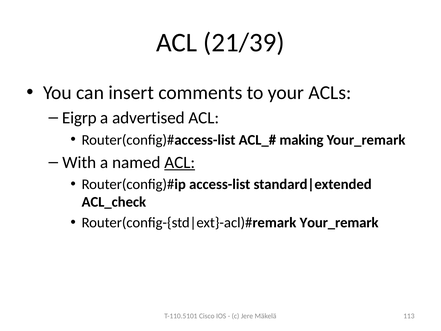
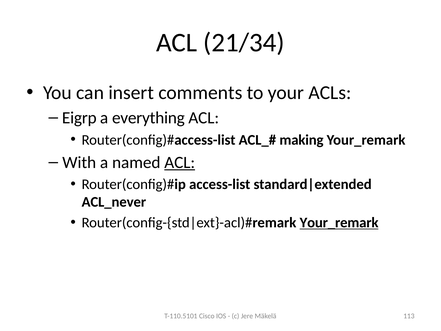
21/39: 21/39 -> 21/34
advertised: advertised -> everything
ACL_check: ACL_check -> ACL_never
Your_remark at (339, 223) underline: none -> present
